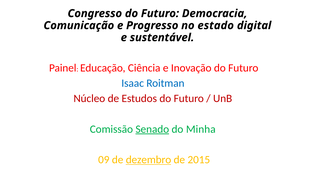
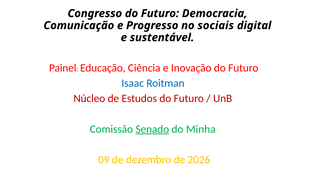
estado: estado -> sociais
dezembro underline: present -> none
2015: 2015 -> 2026
